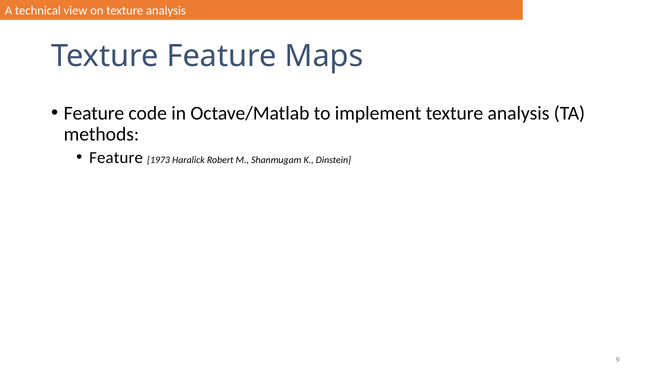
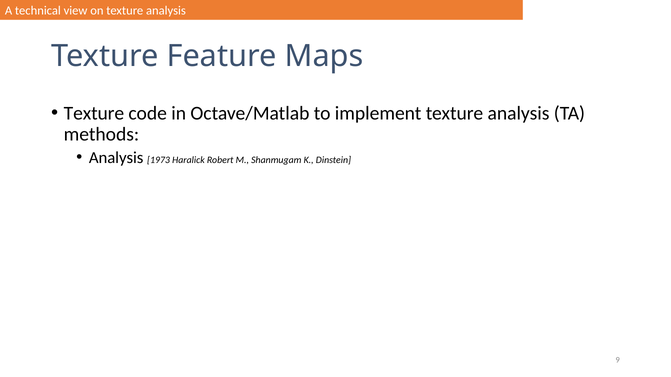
Feature at (94, 113): Feature -> Texture
Feature at (116, 158): Feature -> Analysis
